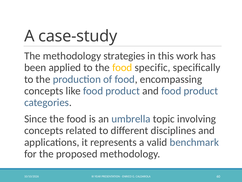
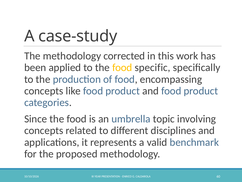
strategies: strategies -> corrected
